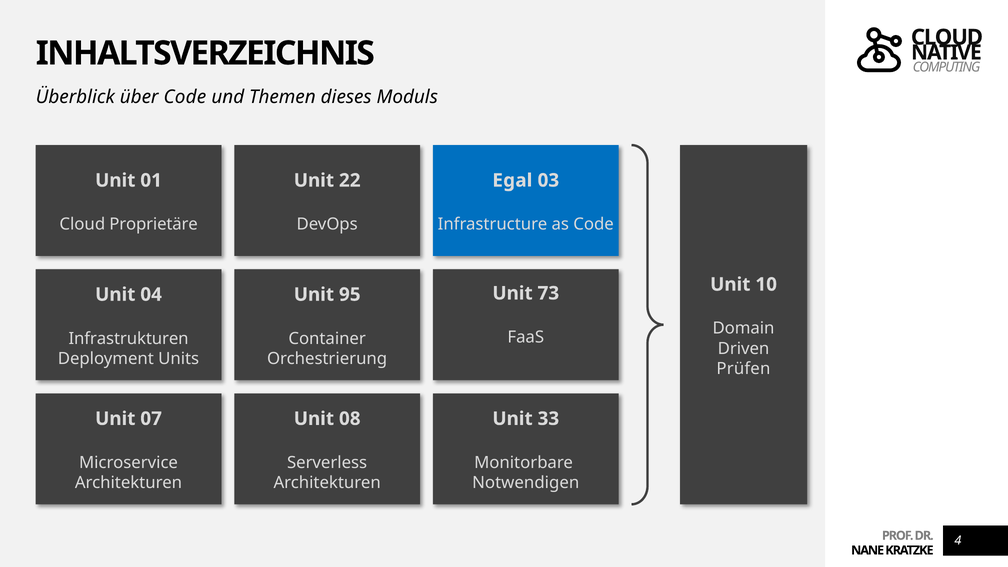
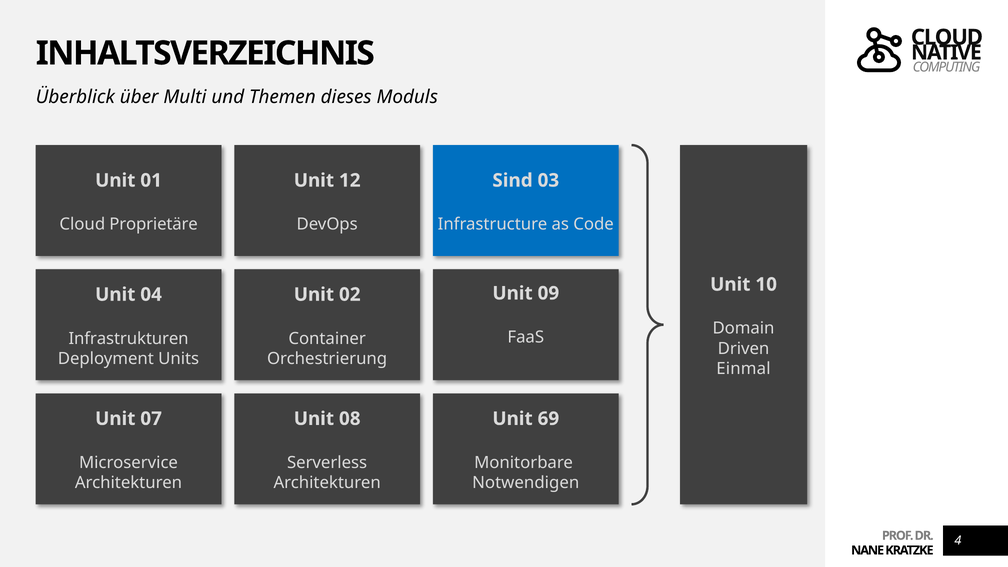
über Code: Code -> Multi
22: 22 -> 12
Egal: Egal -> Sind
73: 73 -> 09
95: 95 -> 02
Prüfen: Prüfen -> Einmal
33: 33 -> 69
